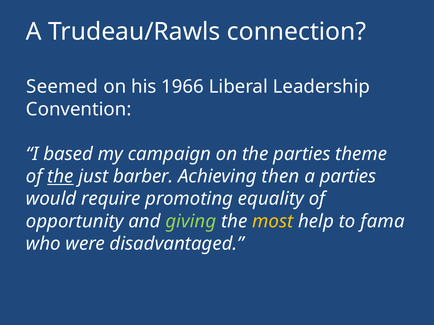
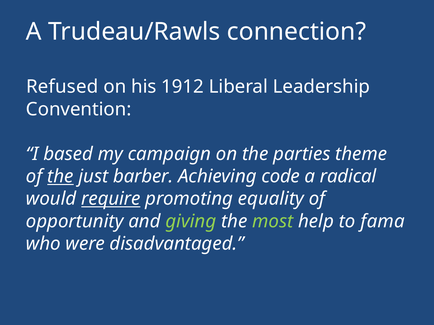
Seemed: Seemed -> Refused
1966: 1966 -> 1912
then: then -> code
a parties: parties -> radical
require underline: none -> present
most colour: yellow -> light green
